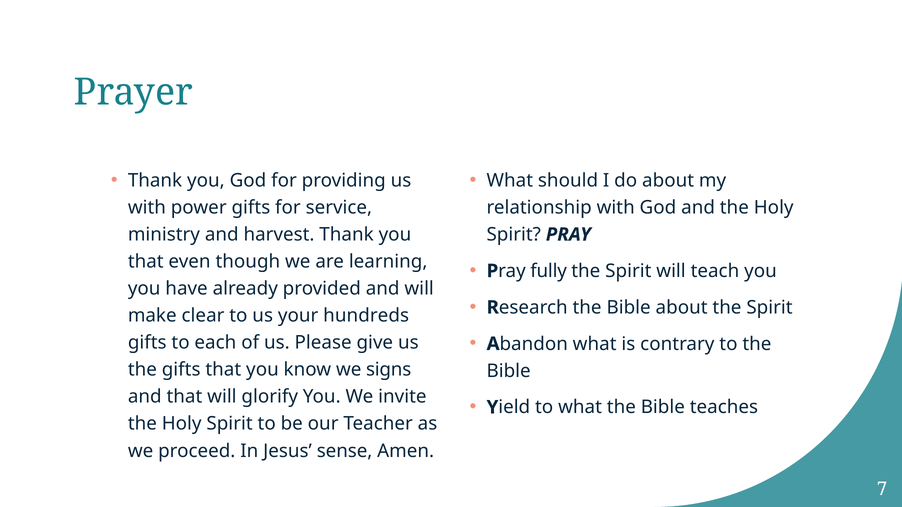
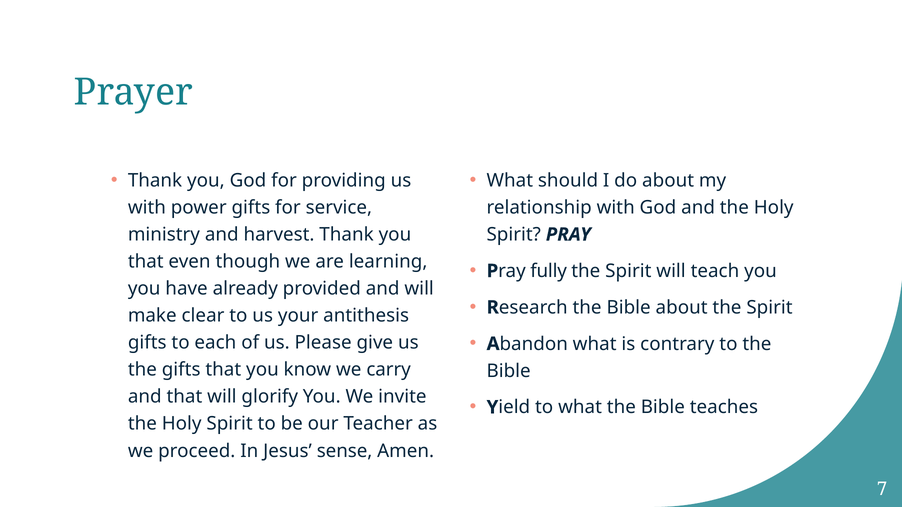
hundreds: hundreds -> antithesis
signs: signs -> carry
